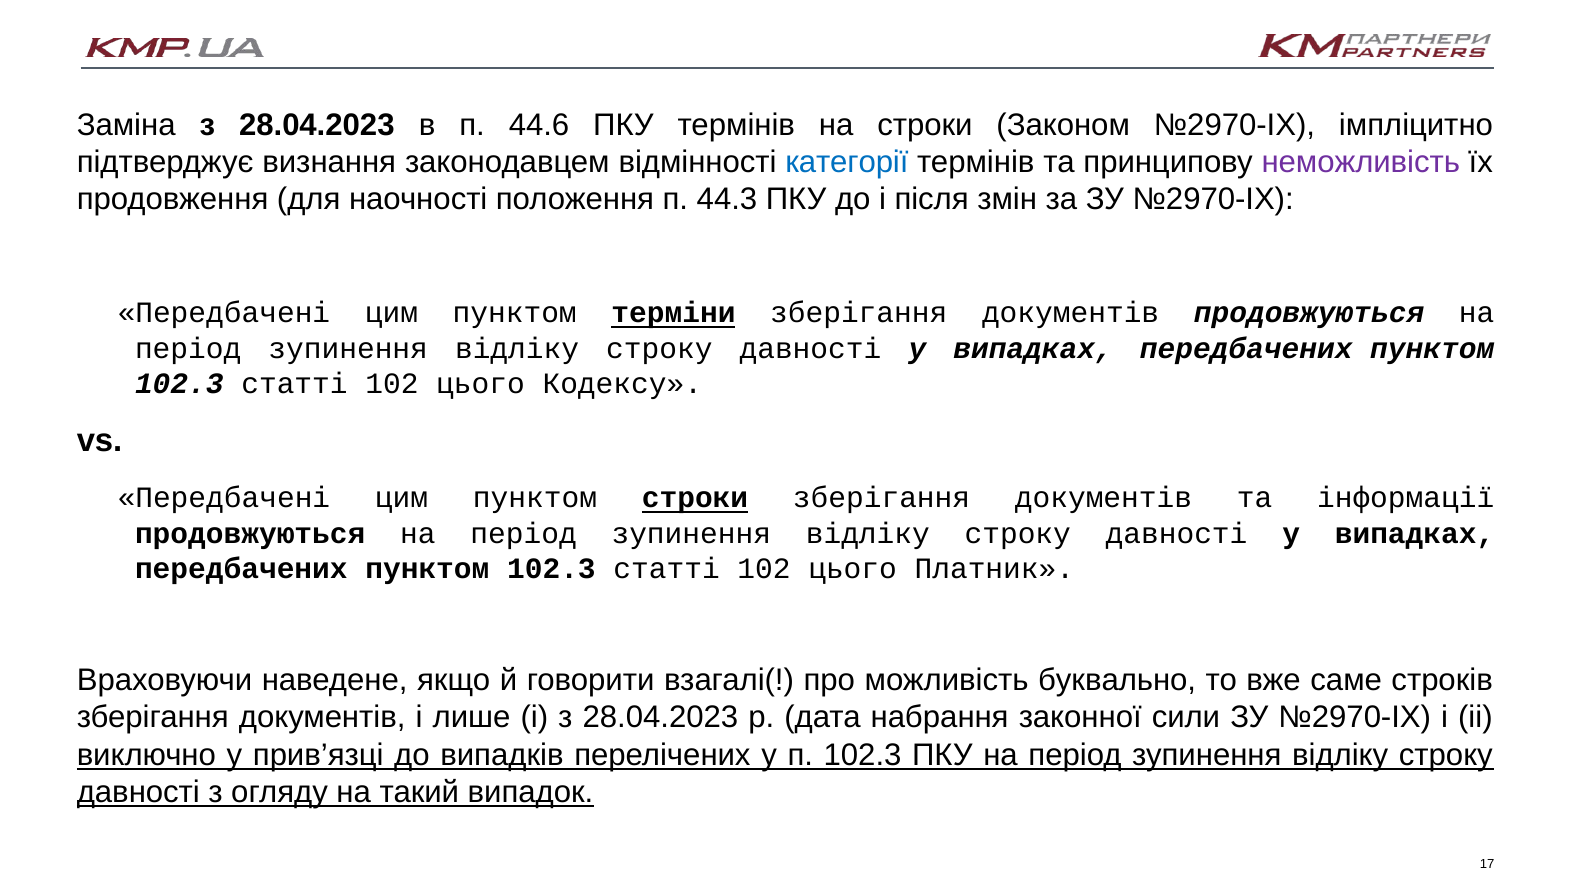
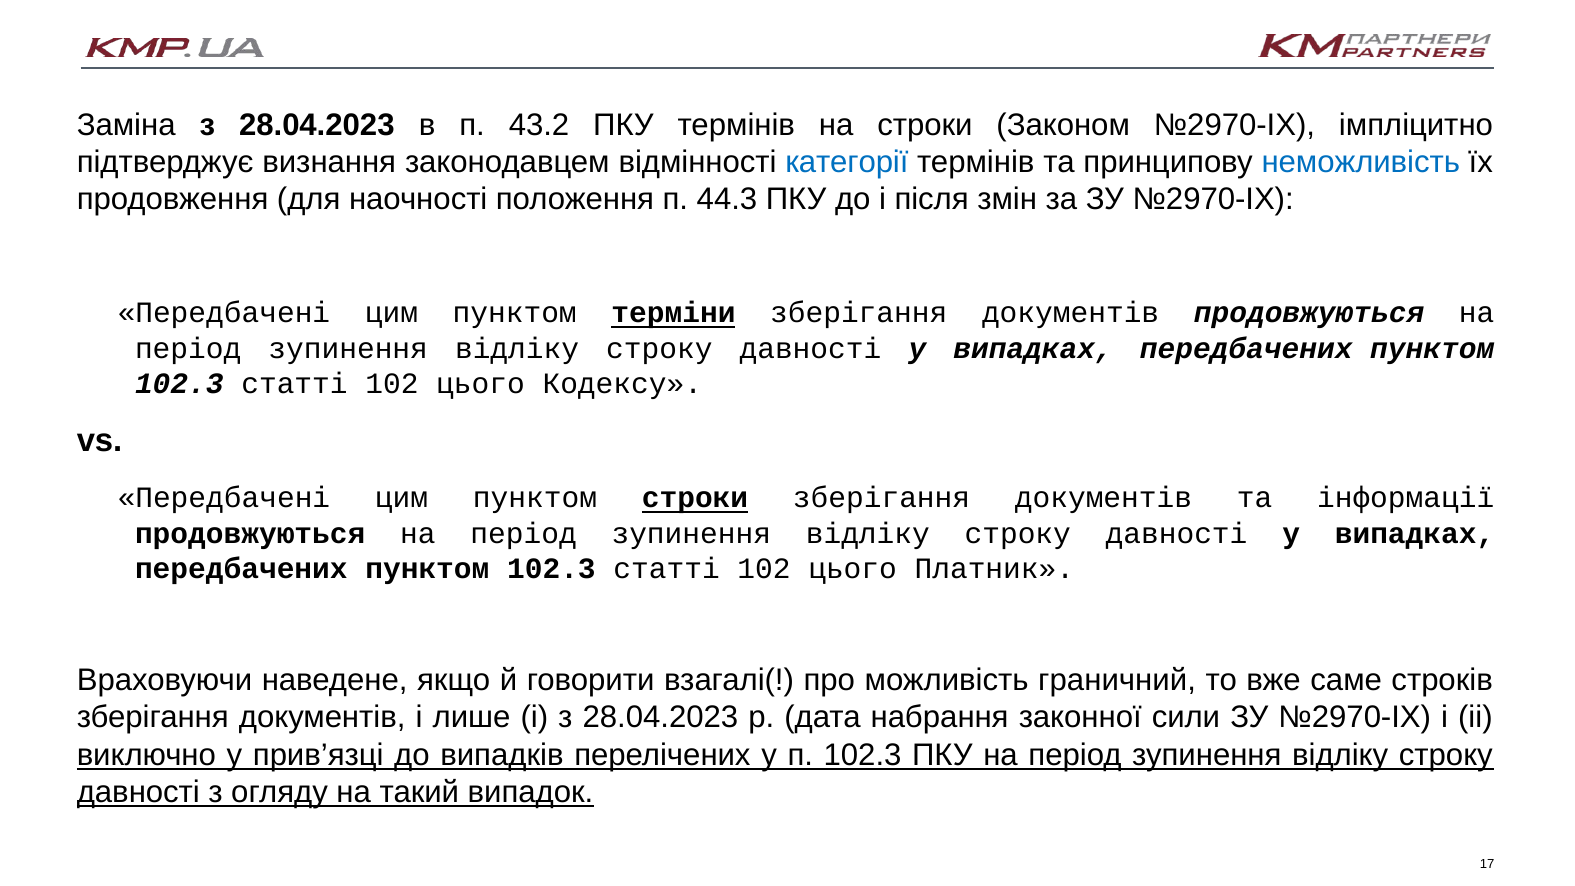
44.6: 44.6 -> 43.2
неможливість colour: purple -> blue
буквально: буквально -> граничний
